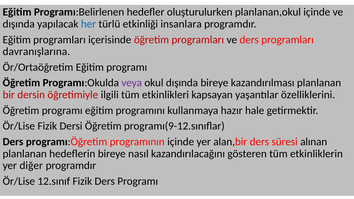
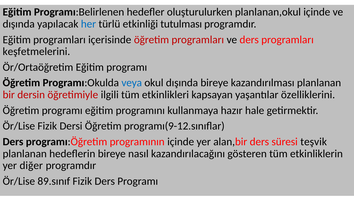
insanlara: insanlara -> tutulması
davranışlarına: davranışlarına -> keşfetmelerini
veya colour: purple -> blue
alınan: alınan -> teşvik
12.sınıf: 12.sınıf -> 89.sınıf
